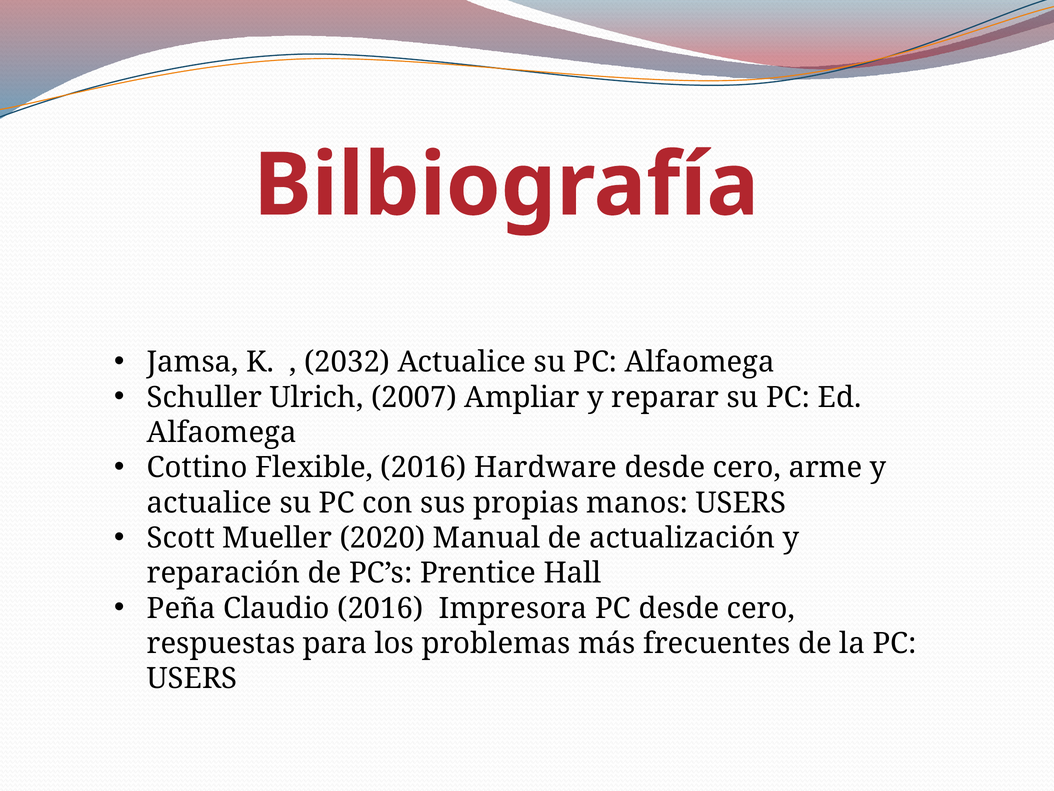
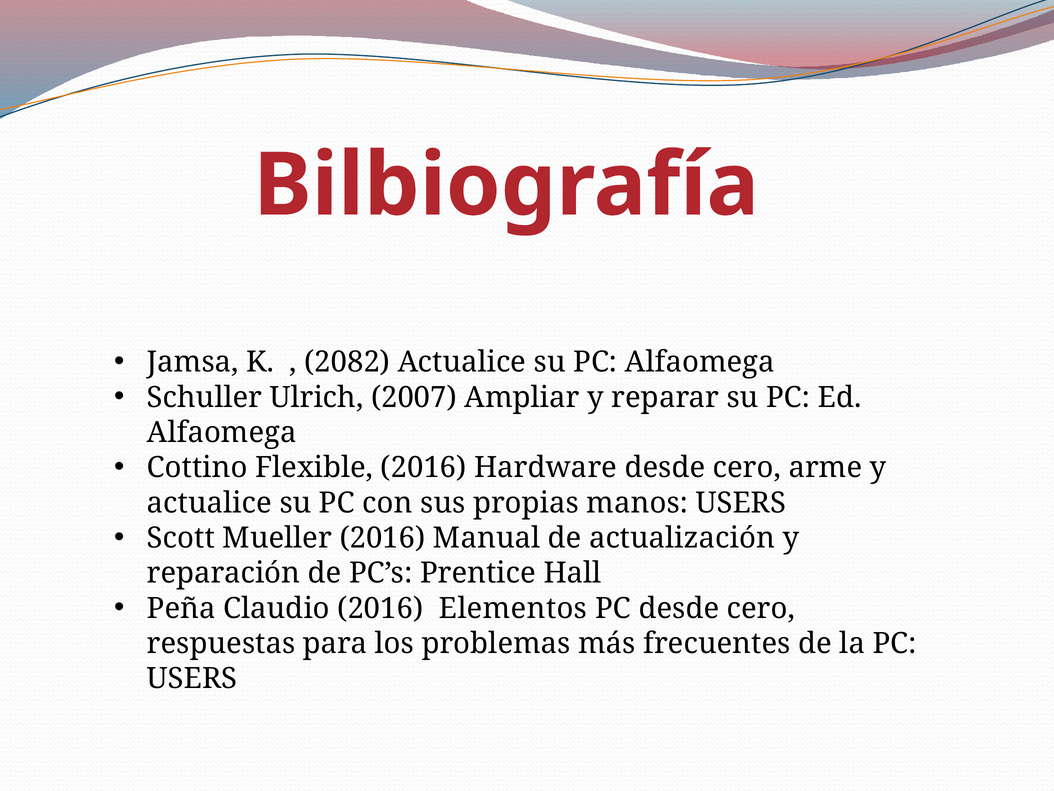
2032: 2032 -> 2082
Mueller 2020: 2020 -> 2016
Impresora: Impresora -> Elementos
